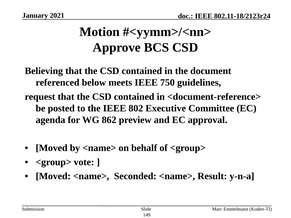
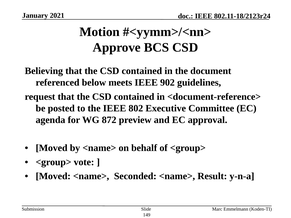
750: 750 -> 902
862: 862 -> 872
